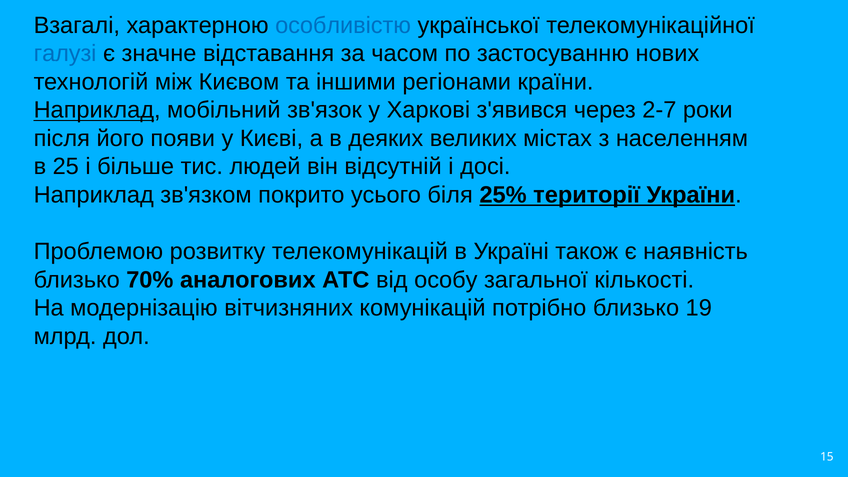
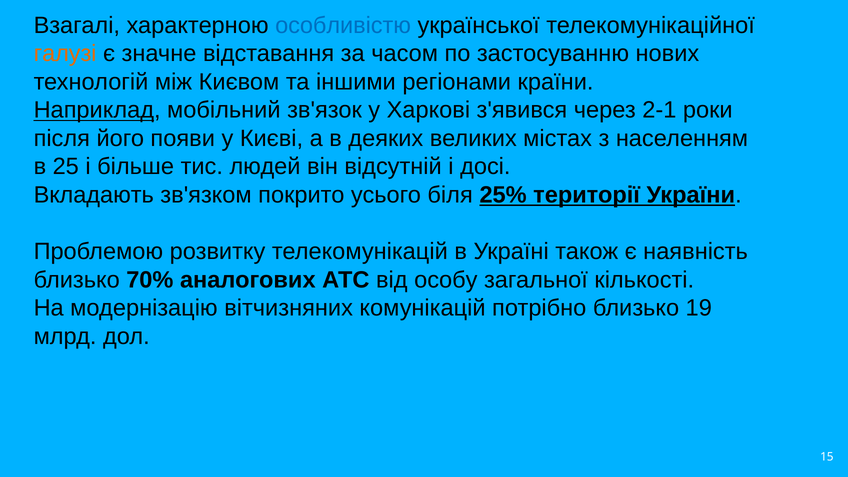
галузі colour: blue -> orange
2-7: 2-7 -> 2-1
Наприклад at (94, 195): Наприклад -> Вкладають
